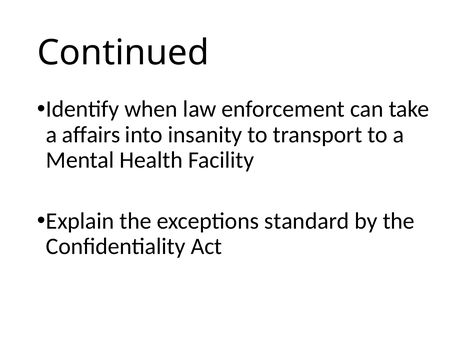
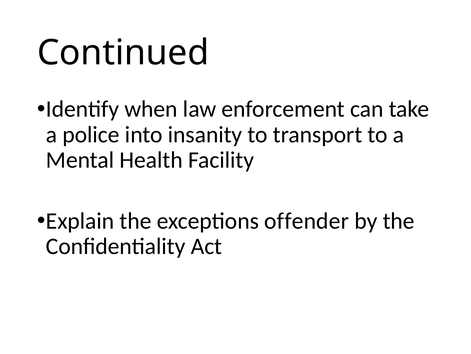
affairs: affairs -> police
standard: standard -> offender
